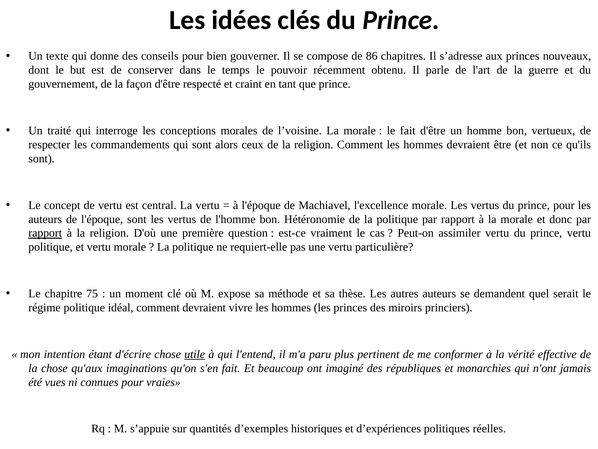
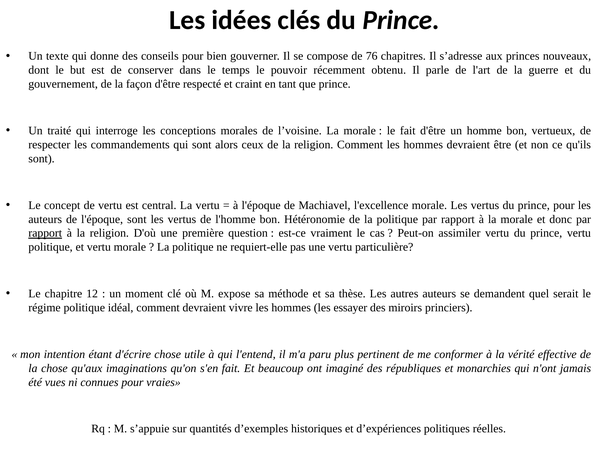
86: 86 -> 76
75: 75 -> 12
les princes: princes -> essayer
utile underline: present -> none
